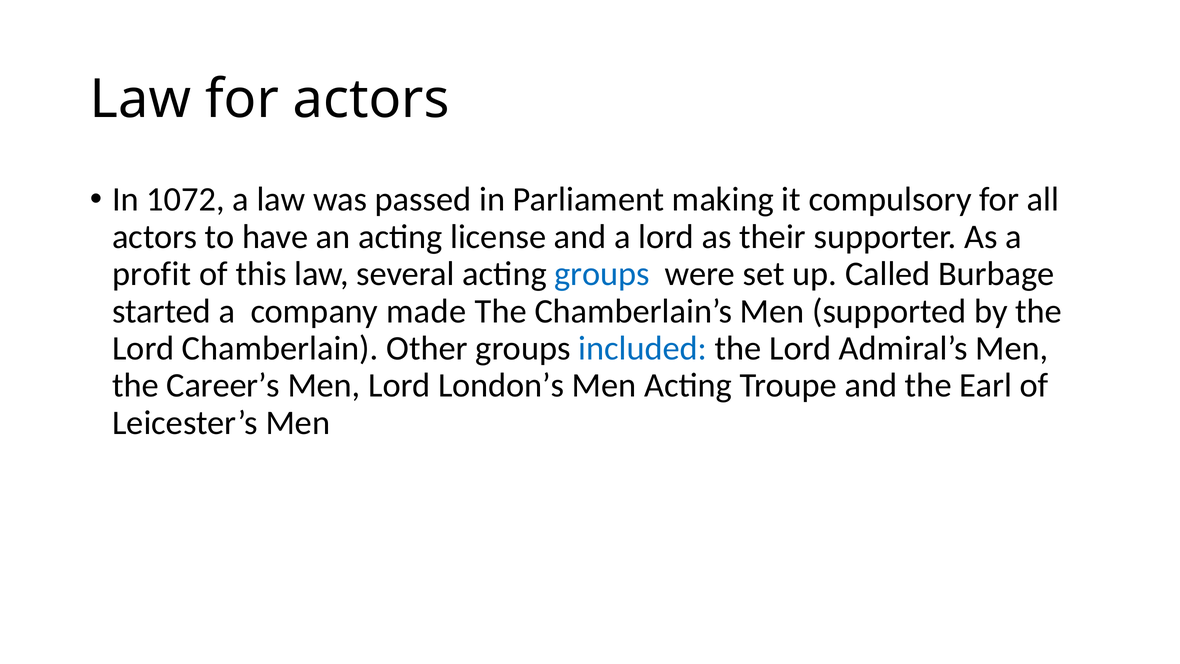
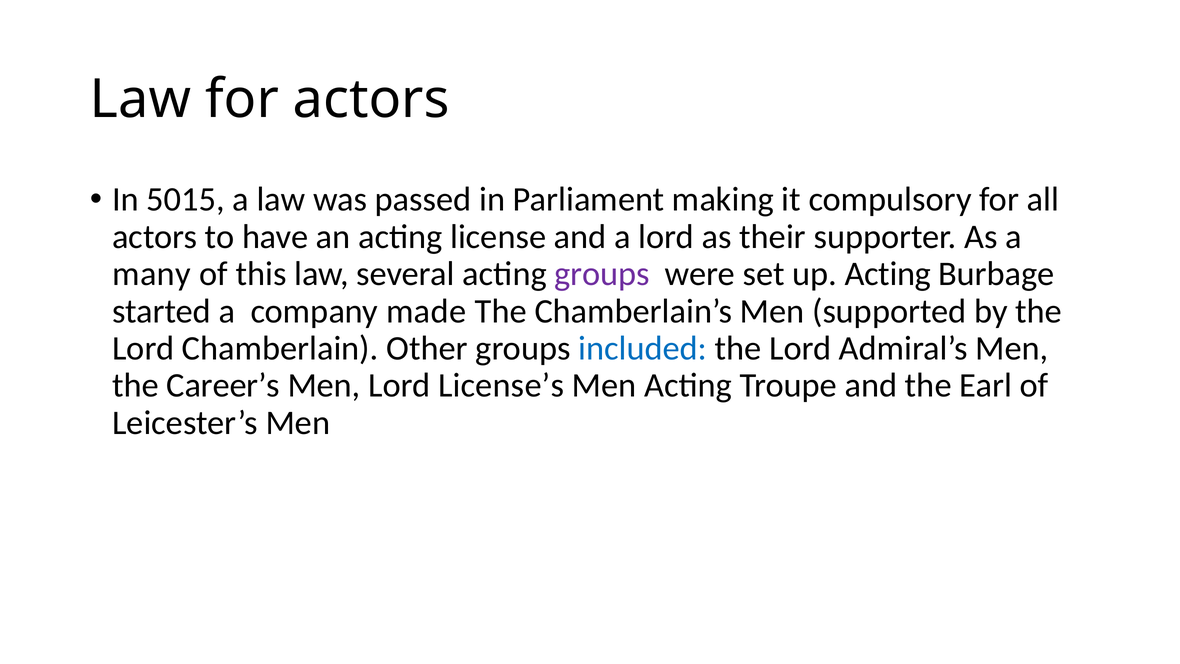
1072: 1072 -> 5015
profit: profit -> many
groups at (602, 274) colour: blue -> purple
up Called: Called -> Acting
London’s: London’s -> License’s
